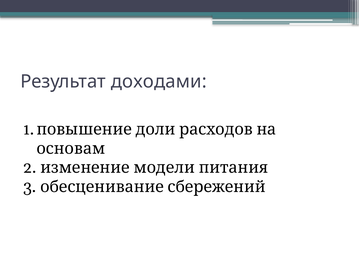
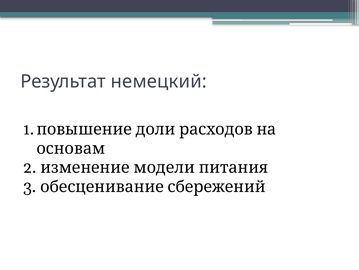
доходами: доходами -> немецкий
